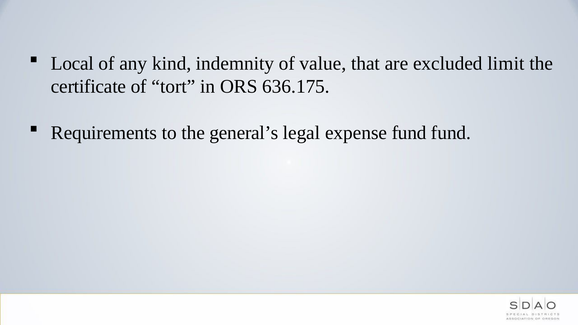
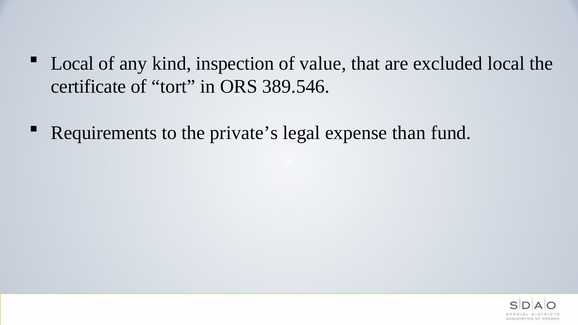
indemnity: indemnity -> inspection
excluded limit: limit -> local
636.175: 636.175 -> 389.546
general’s: general’s -> private’s
expense fund: fund -> than
